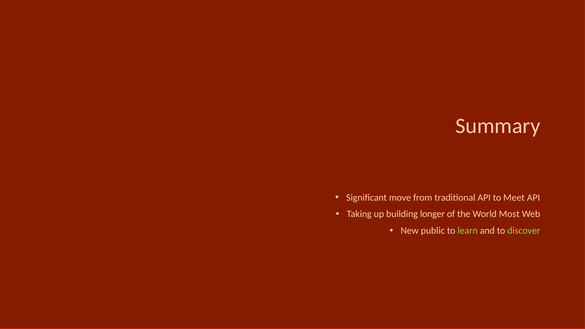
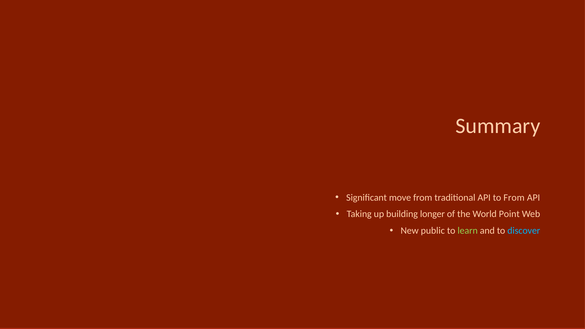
to Meet: Meet -> From
Most: Most -> Point
discover colour: light green -> light blue
